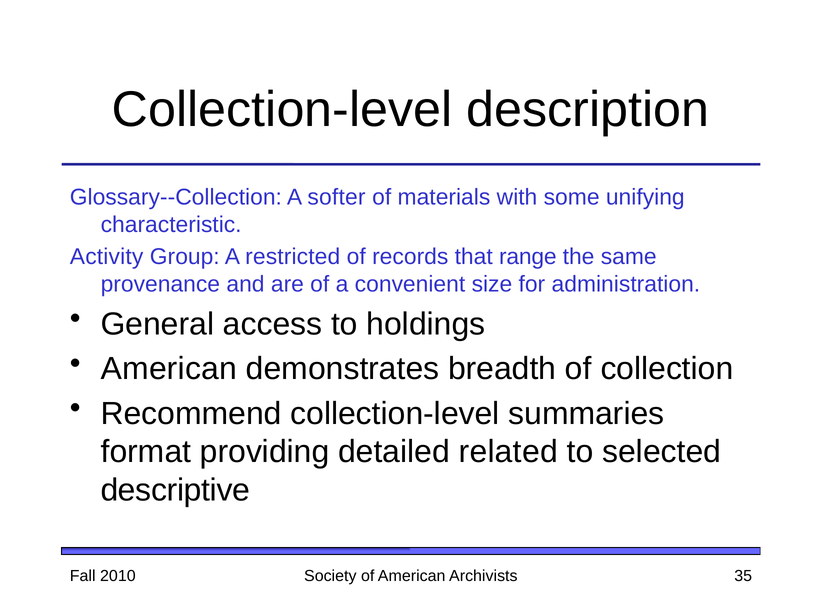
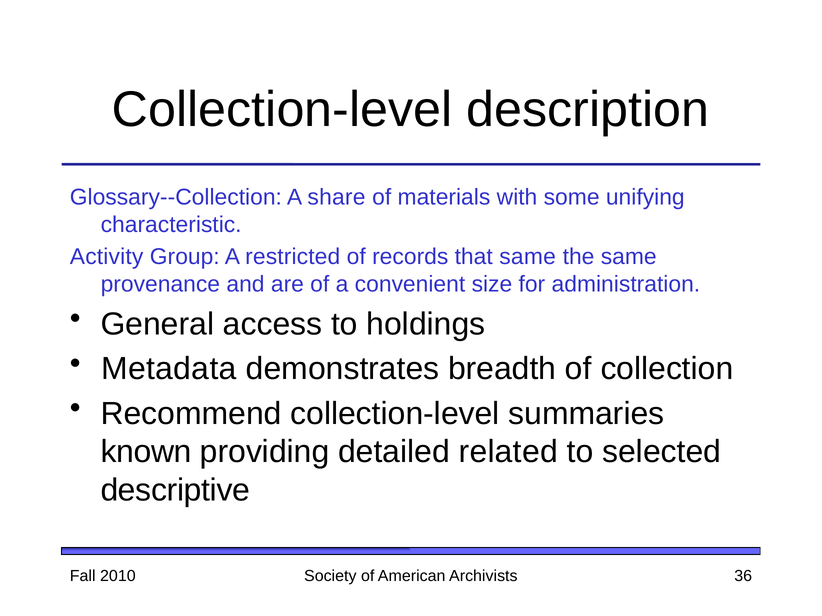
softer: softer -> share
that range: range -> same
American at (169, 369): American -> Metadata
format: format -> known
35: 35 -> 36
